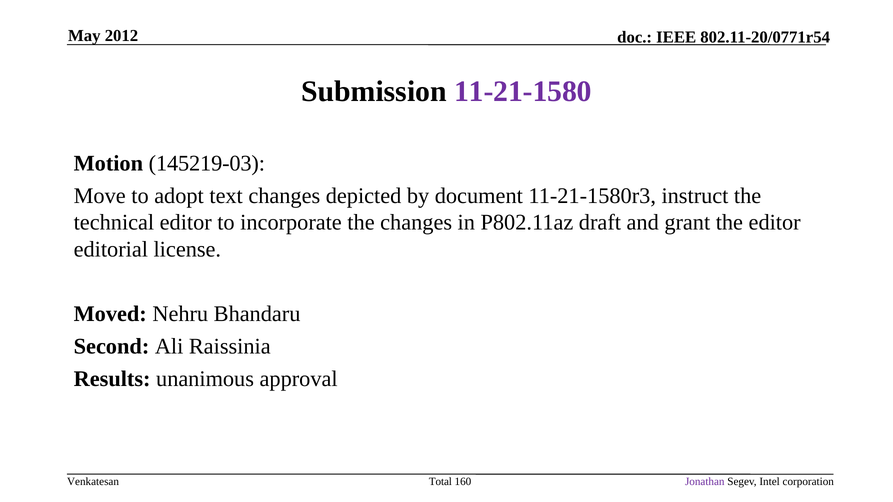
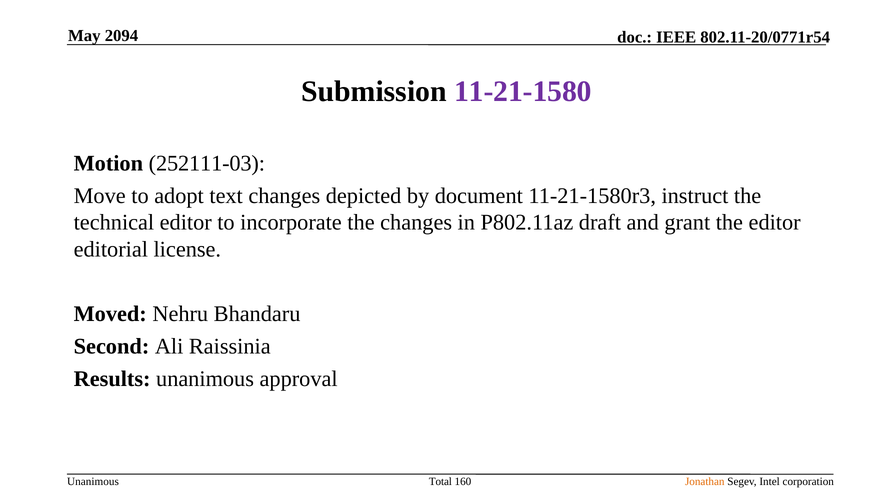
2012: 2012 -> 2094
145219-03: 145219-03 -> 252111-03
Venkatesan at (93, 482): Venkatesan -> Unanimous
Jonathan colour: purple -> orange
